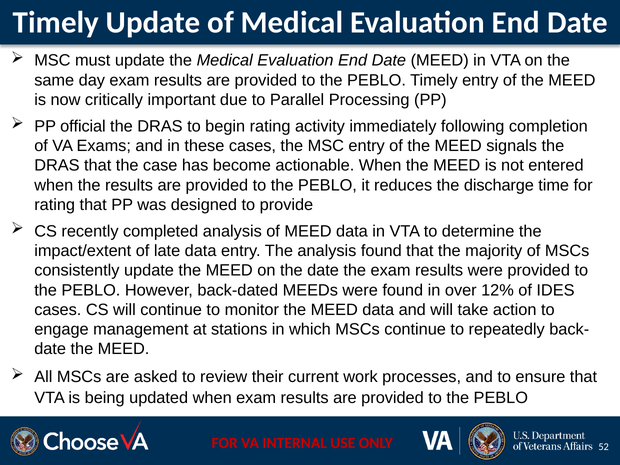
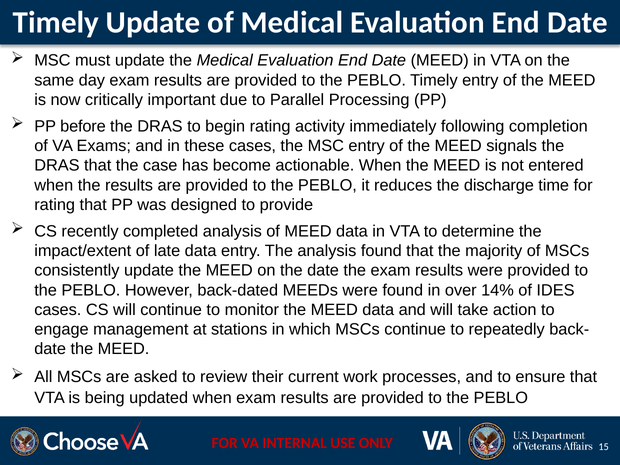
official: official -> before
12%: 12% -> 14%
52: 52 -> 15
